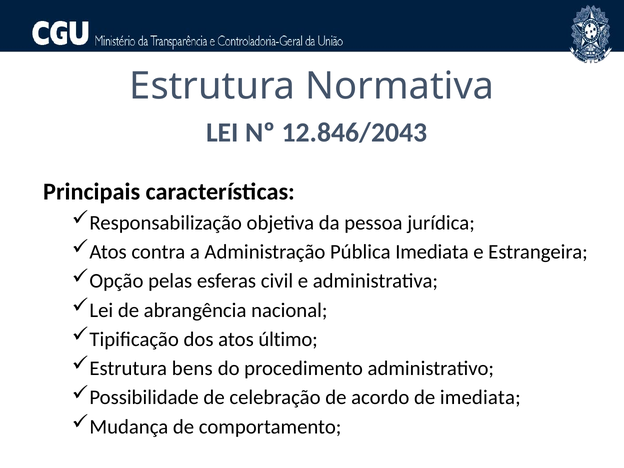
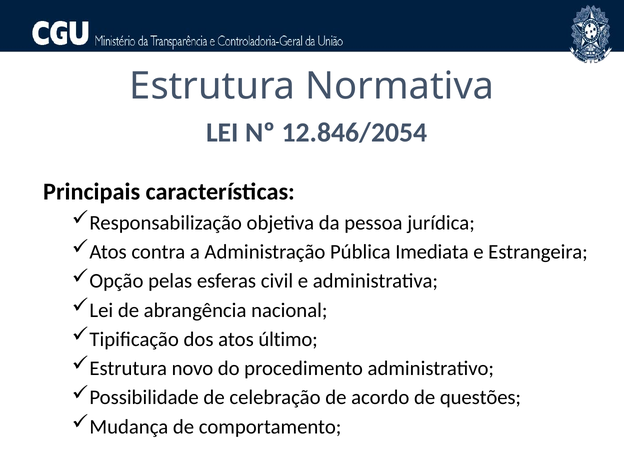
12.846/2043: 12.846/2043 -> 12.846/2054
bens: bens -> novo
de imediata: imediata -> questões
